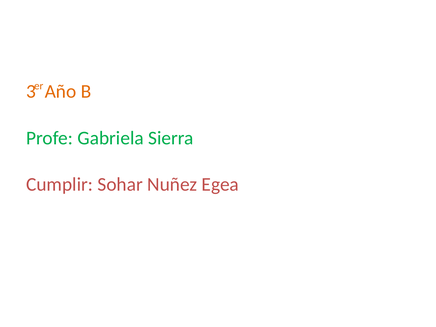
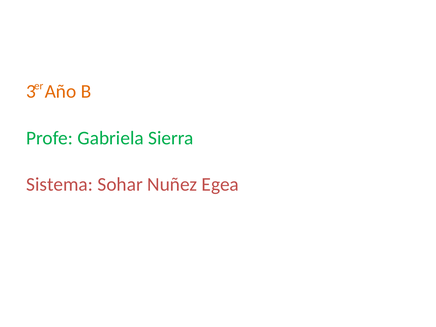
Cumplir: Cumplir -> Sistema
